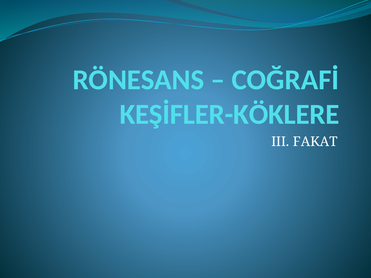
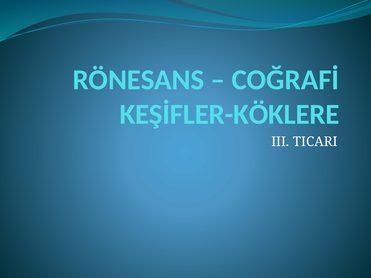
FAKAT: FAKAT -> TICARI
